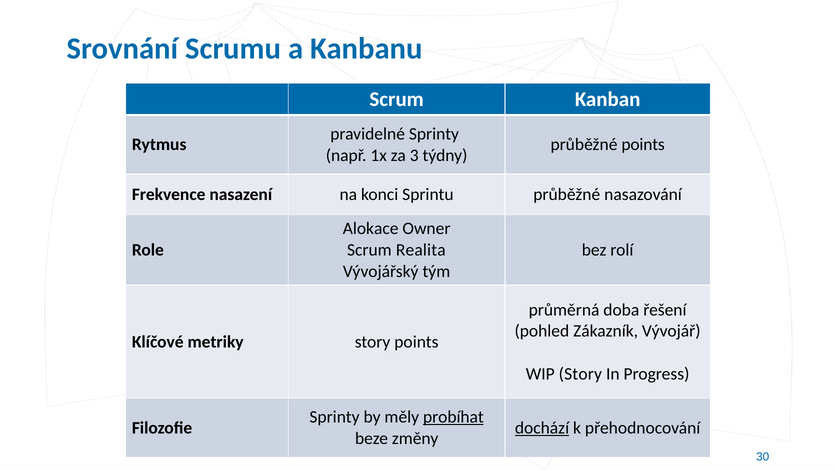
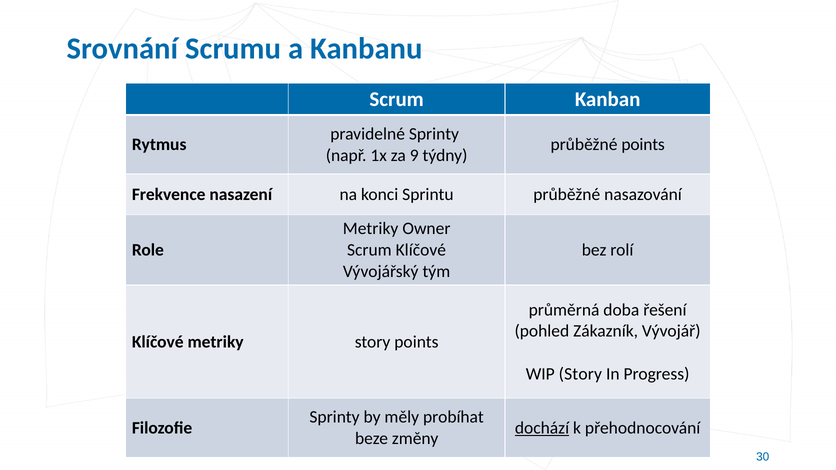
3: 3 -> 9
Alokace at (371, 229): Alokace -> Metriky
Scrum Realita: Realita -> Klíčové
probíhat underline: present -> none
